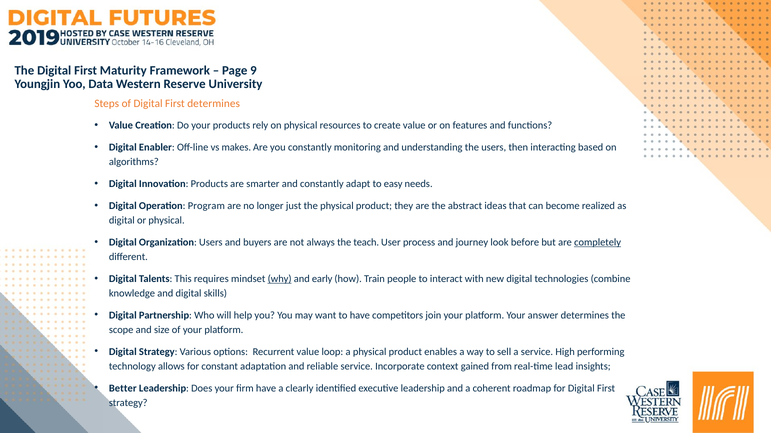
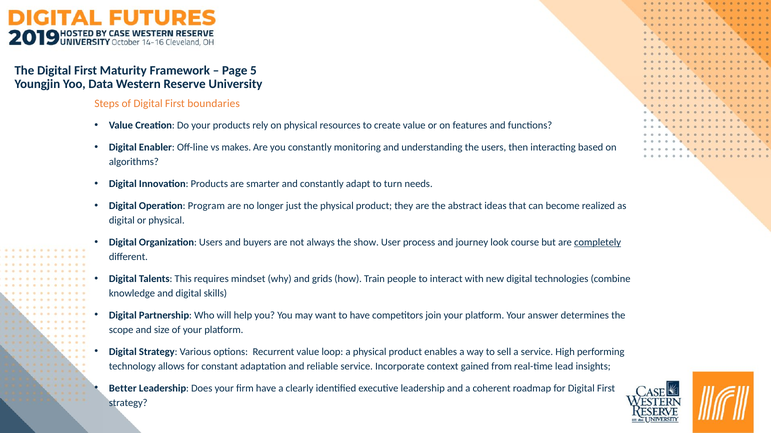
9: 9 -> 5
First determines: determines -> boundaries
easy: easy -> turn
teach: teach -> show
before: before -> course
why underline: present -> none
early: early -> grids
